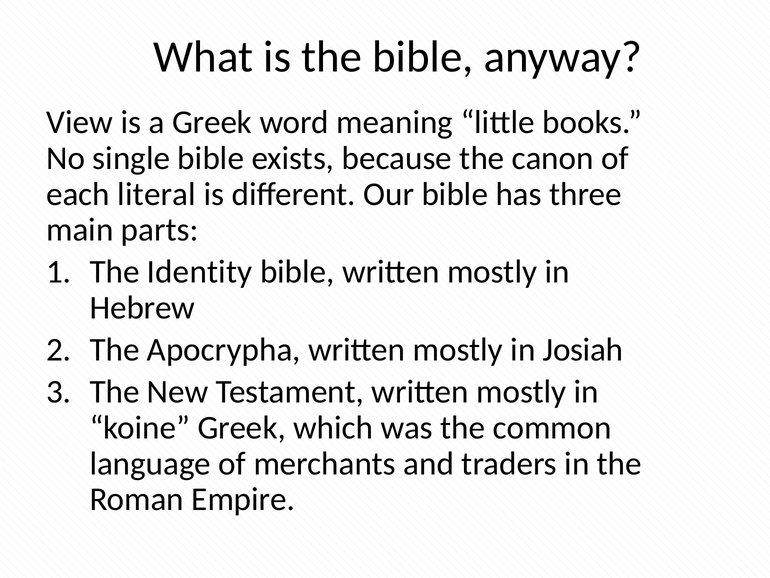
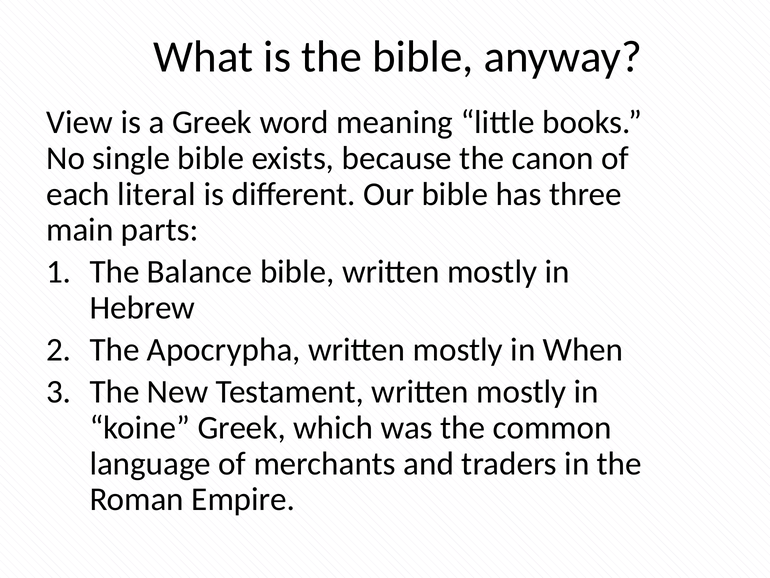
Identity: Identity -> Balance
Josiah: Josiah -> When
